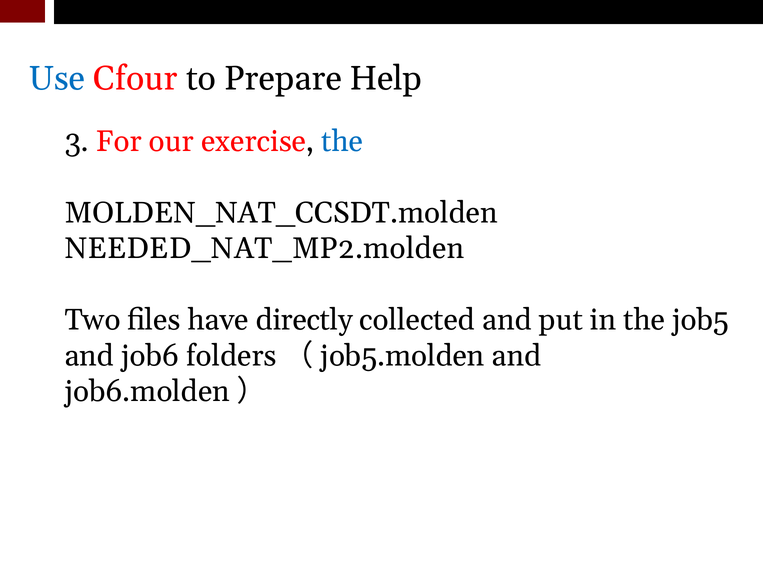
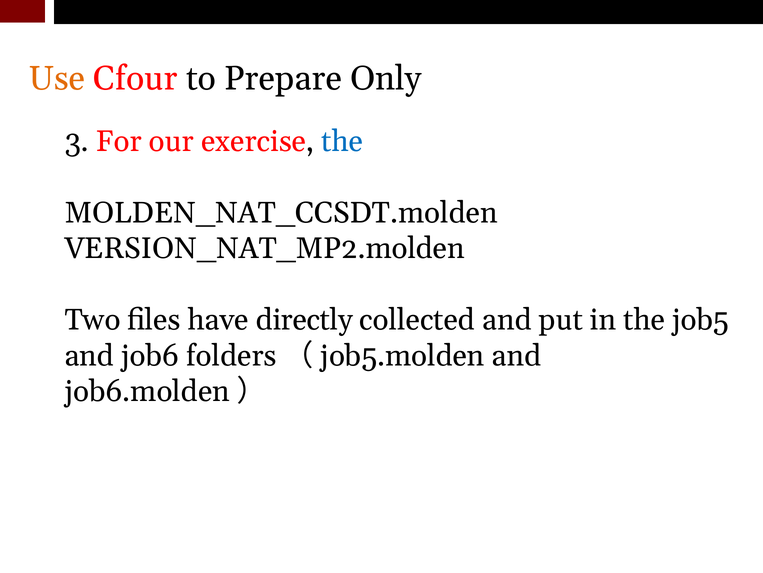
Use colour: blue -> orange
Help: Help -> Only
NEEDED_NAT_MP2.molden: NEEDED_NAT_MP2.molden -> VERSION_NAT_MP2.molden
